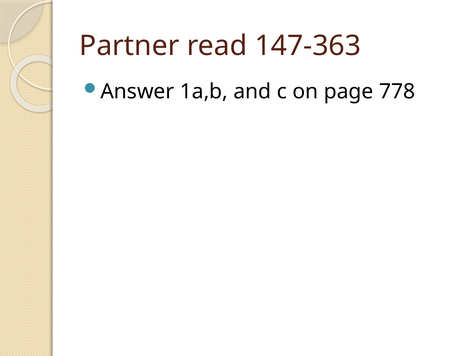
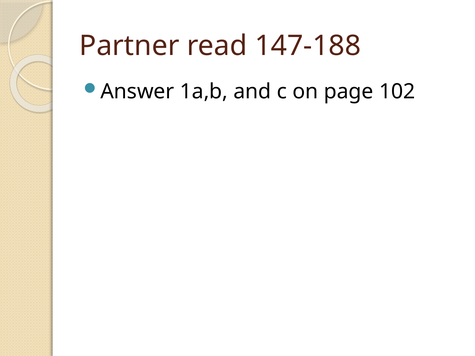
147-363: 147-363 -> 147-188
778: 778 -> 102
